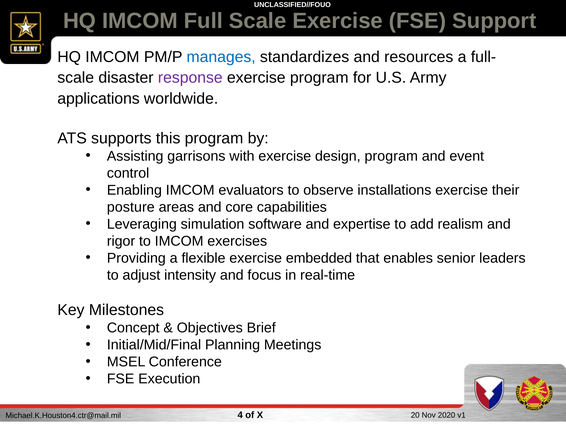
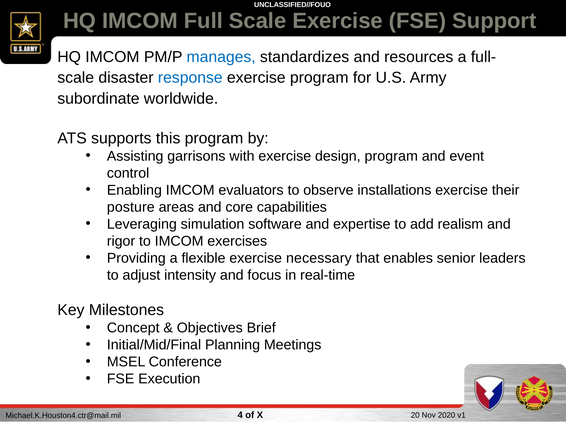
response colour: purple -> blue
applications: applications -> subordinate
embedded: embedded -> necessary
